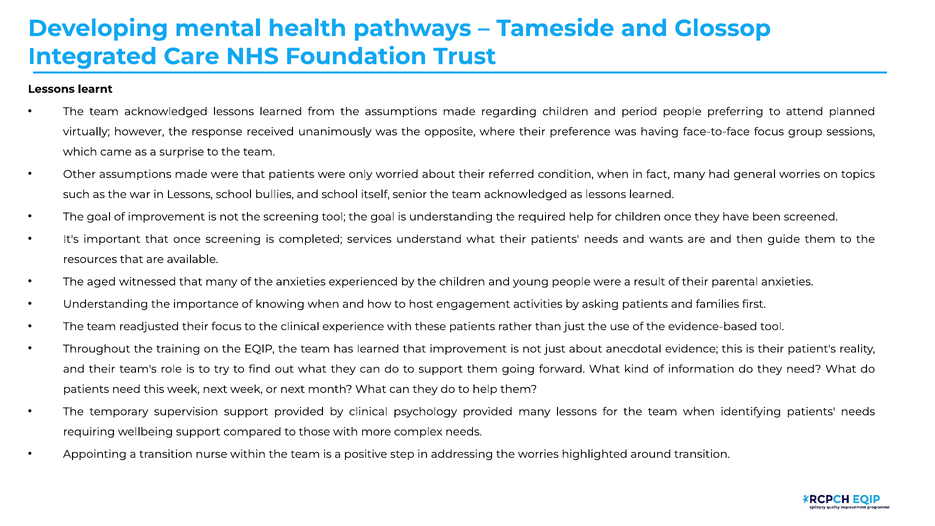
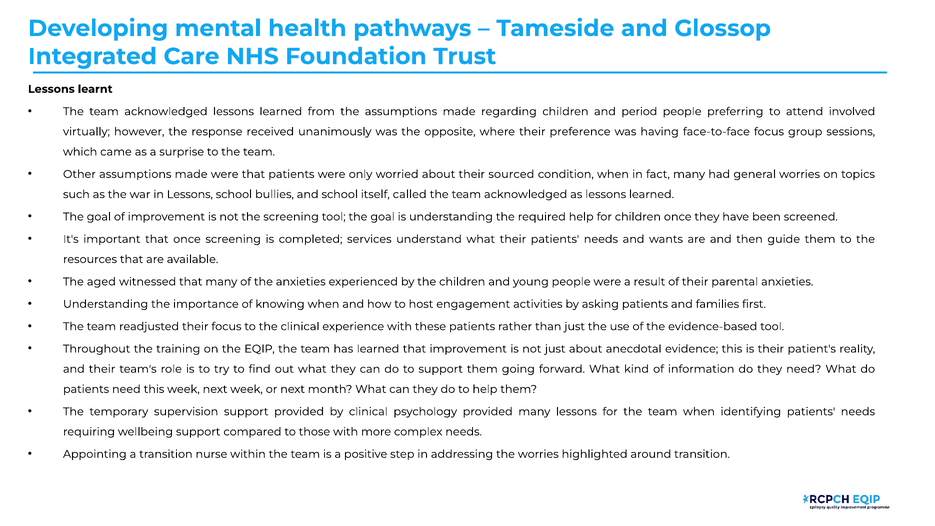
planned: planned -> involved
referred: referred -> sourced
senior: senior -> called
